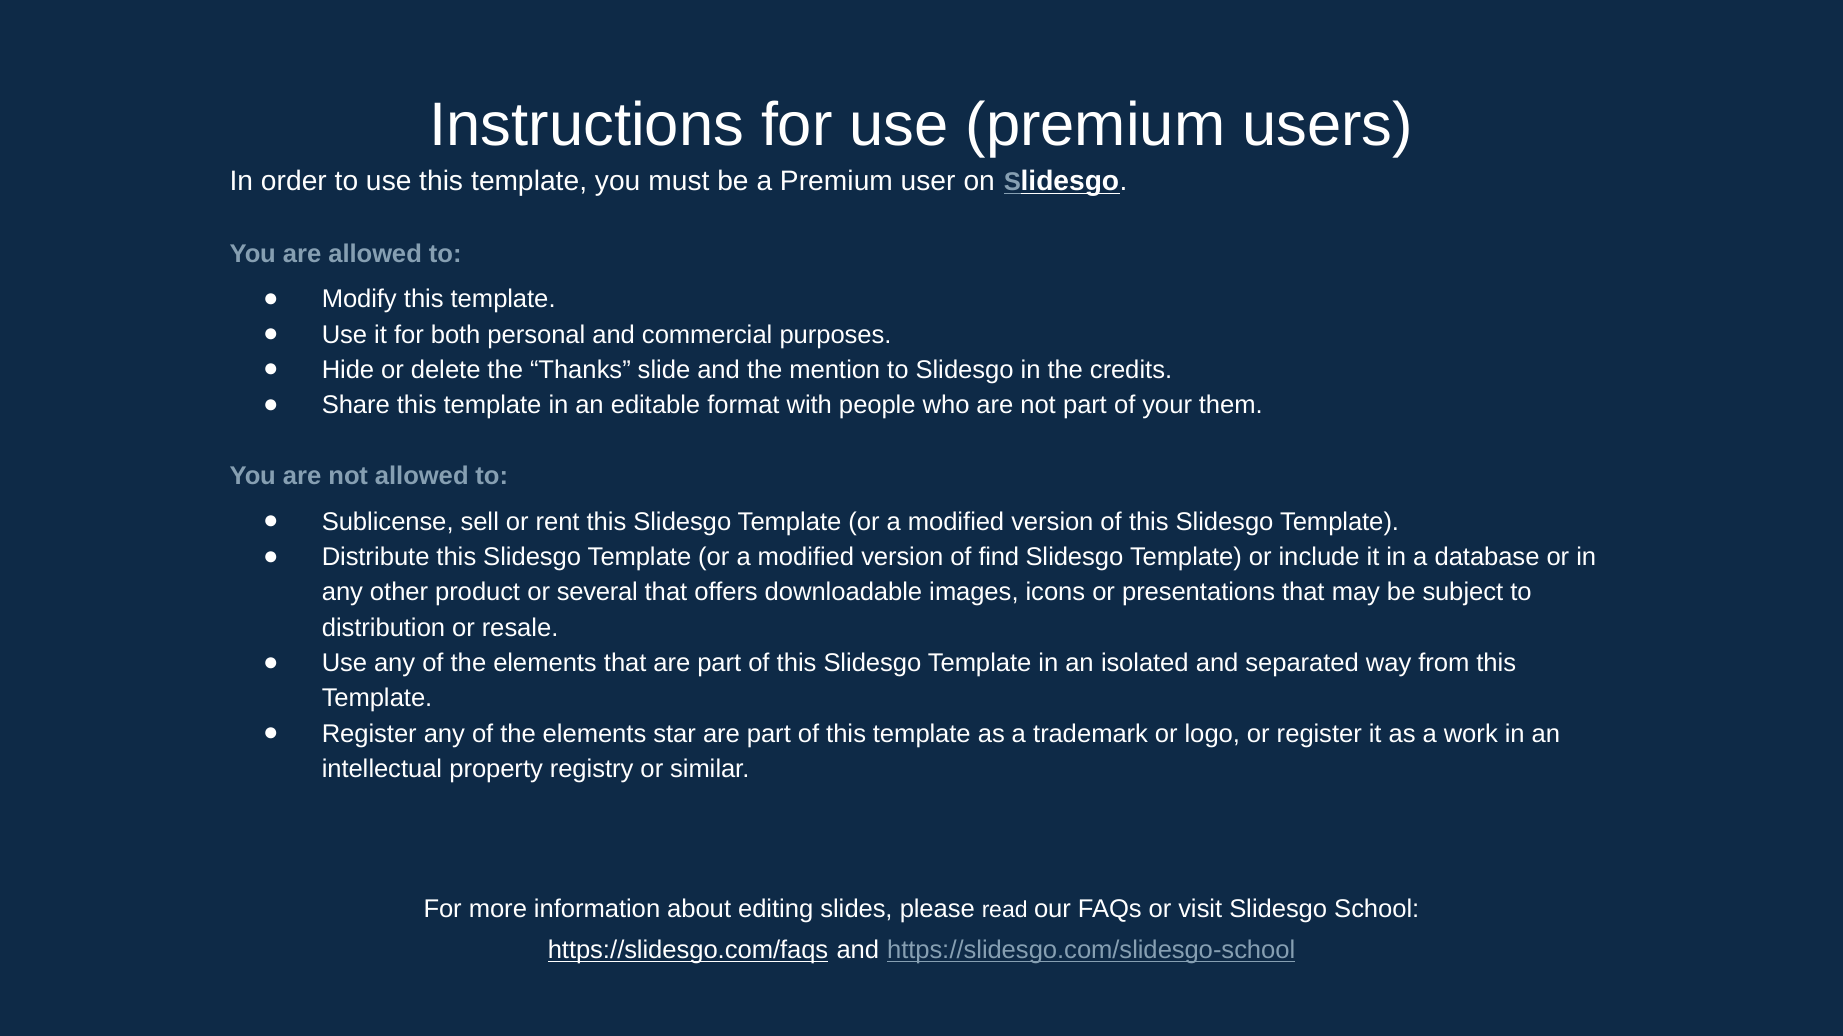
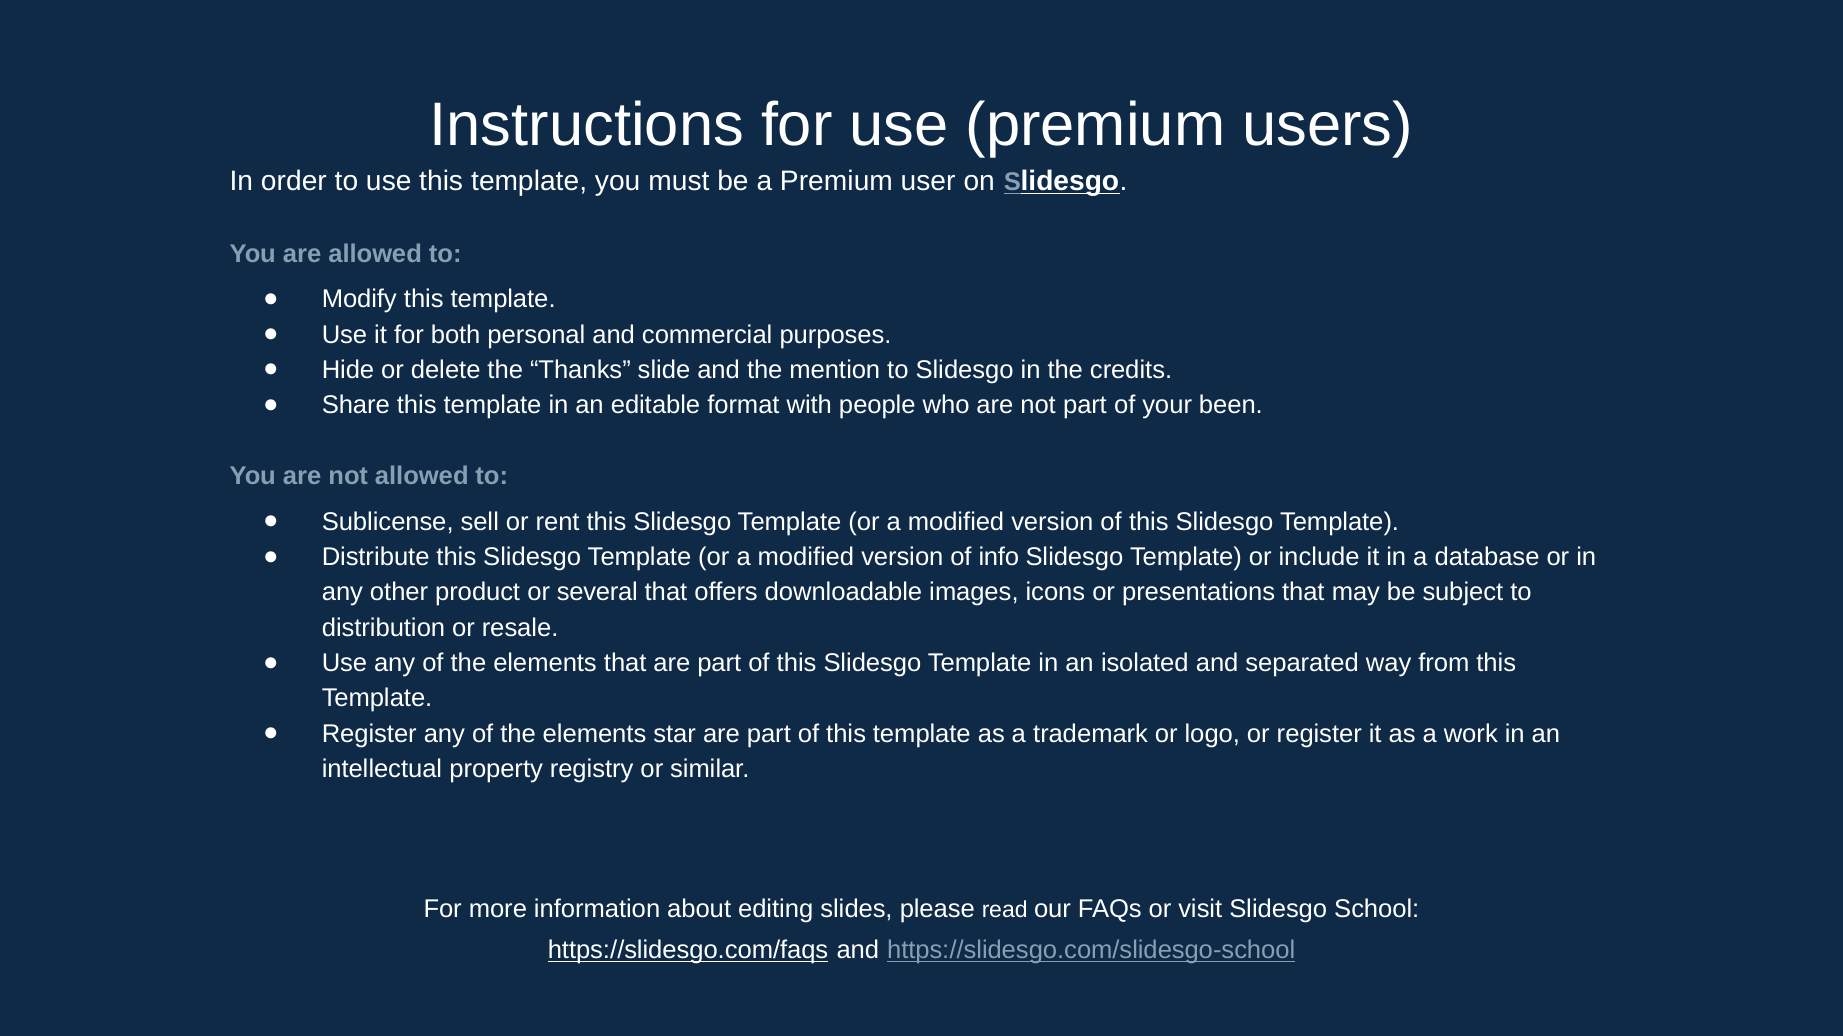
them: them -> been
find: find -> info
